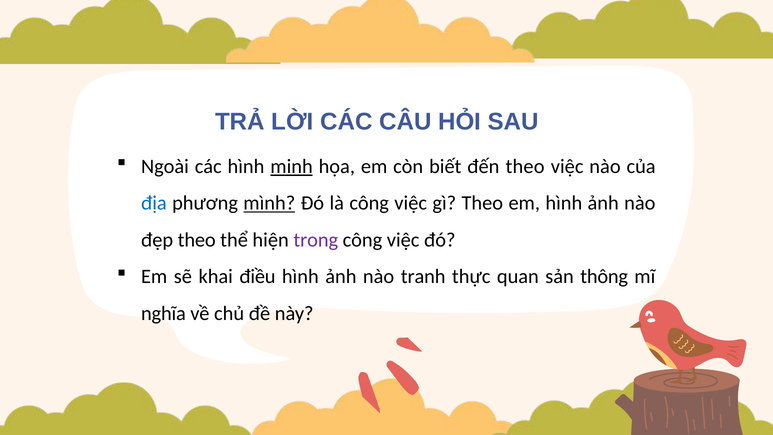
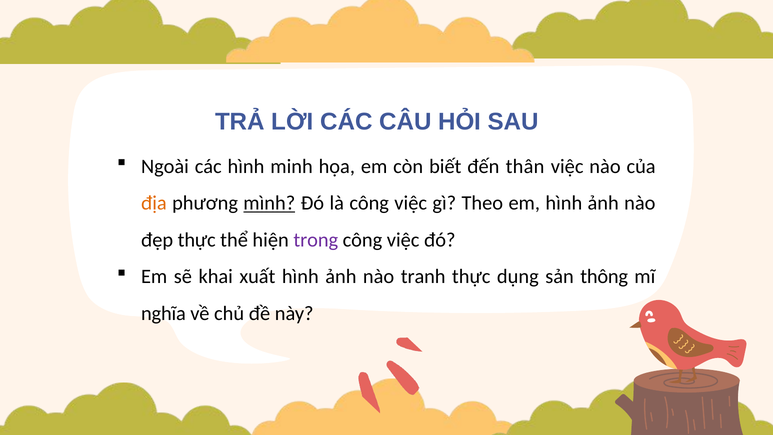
minh underline: present -> none
đến theo: theo -> thân
địa colour: blue -> orange
đẹp theo: theo -> thực
điều: điều -> xuất
quan: quan -> dụng
